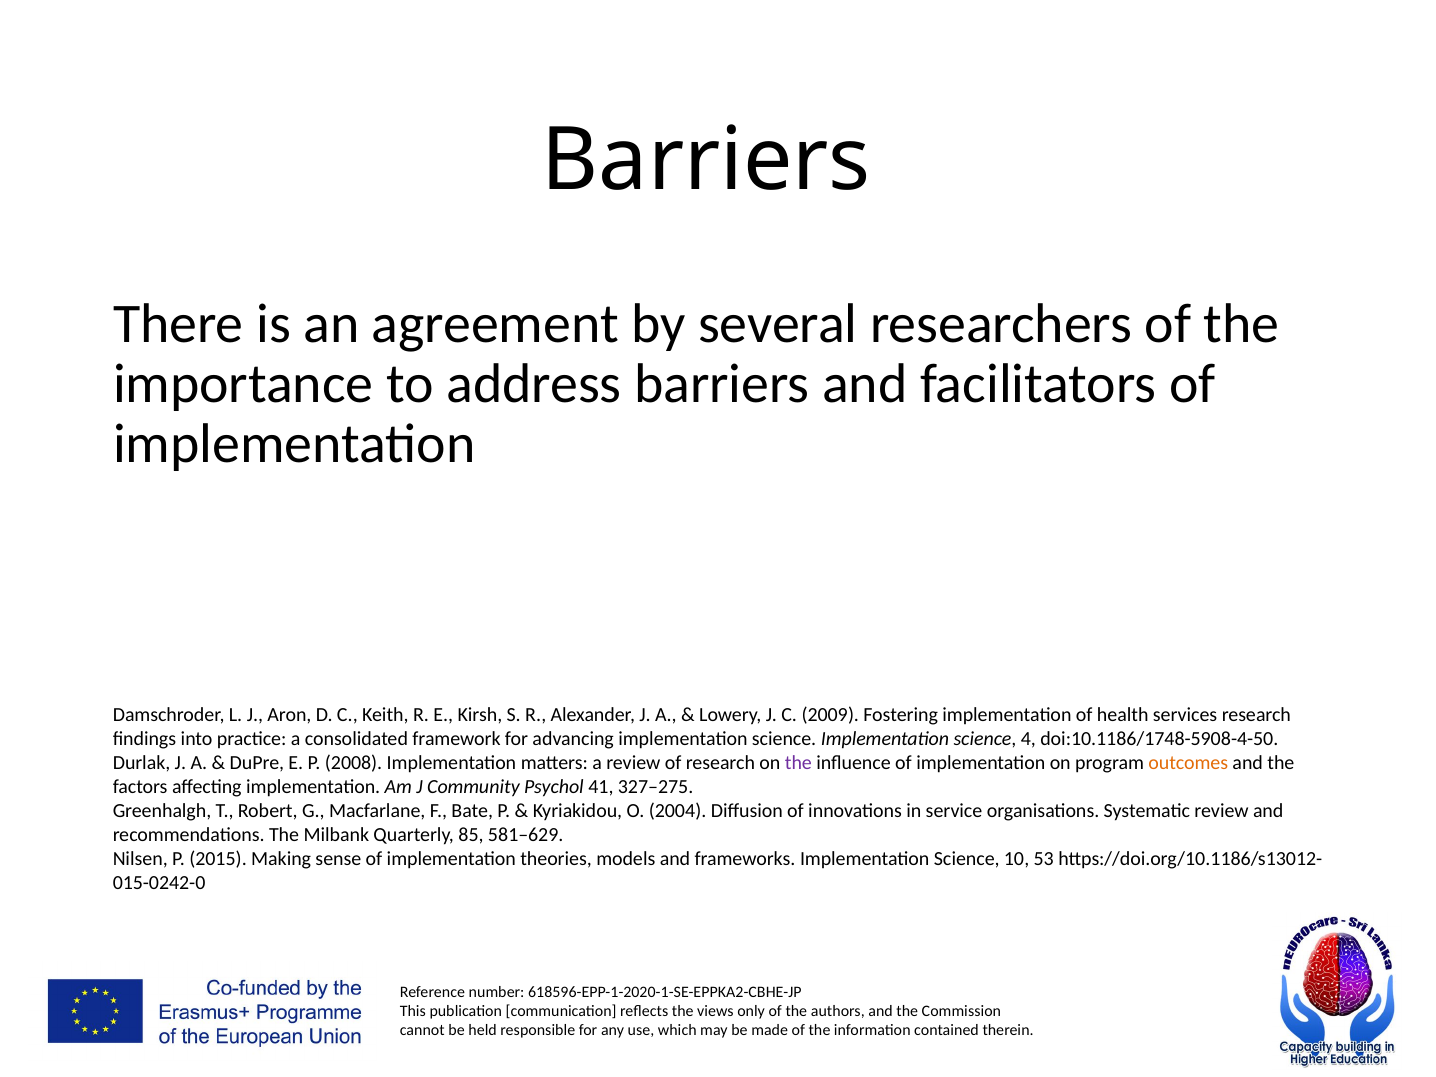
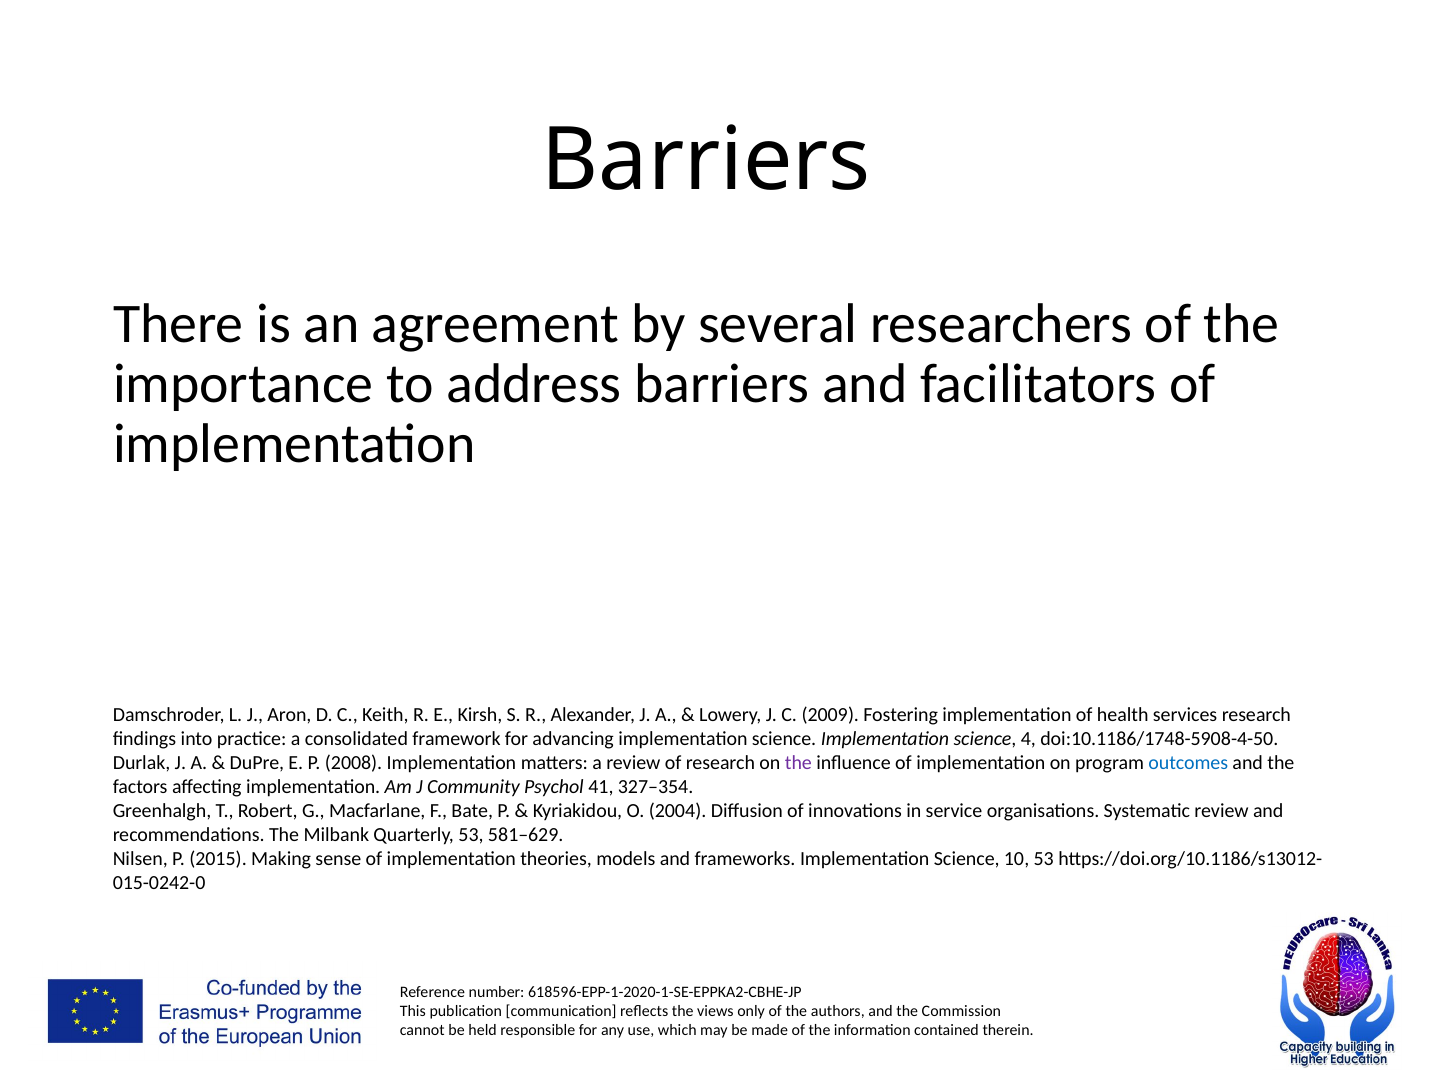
outcomes colour: orange -> blue
327–275: 327–275 -> 327–354
Quarterly 85: 85 -> 53
